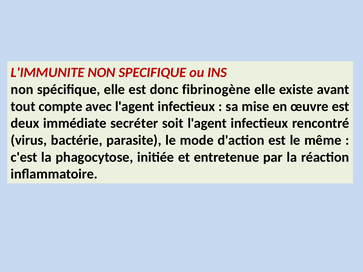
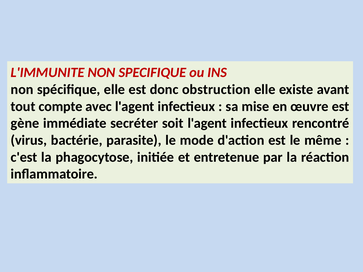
fibrinogène: fibrinogène -> obstruction
deux: deux -> gène
